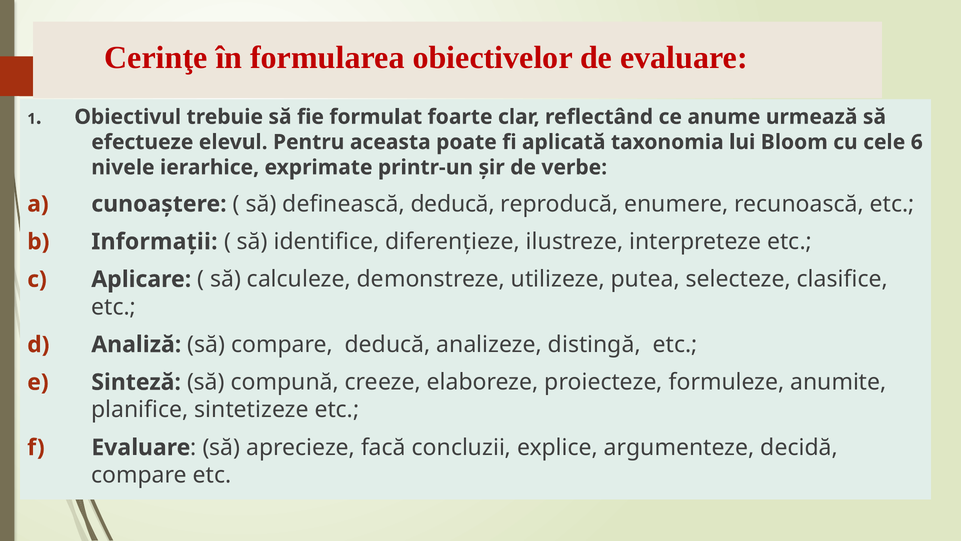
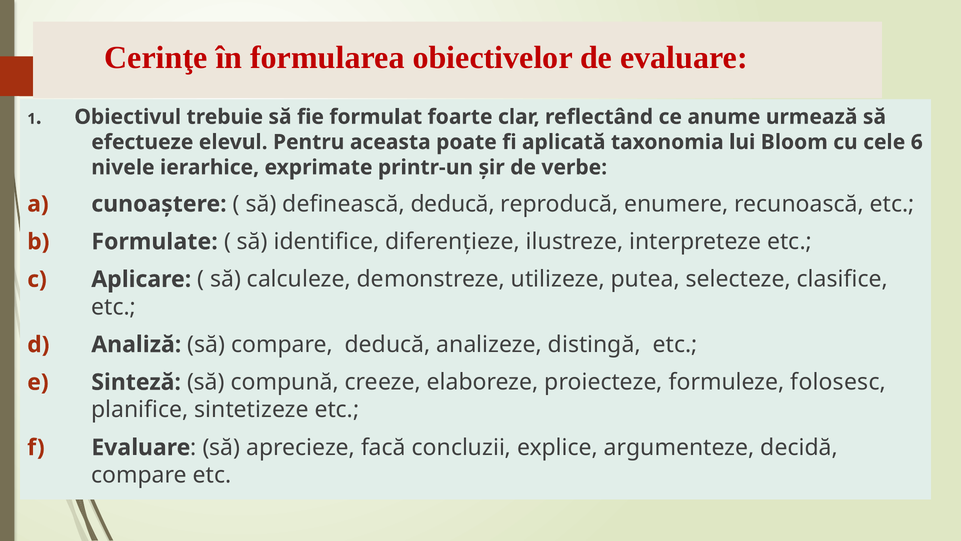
Informaţii: Informaţii -> Formulate
anumite: anumite -> folosesc
